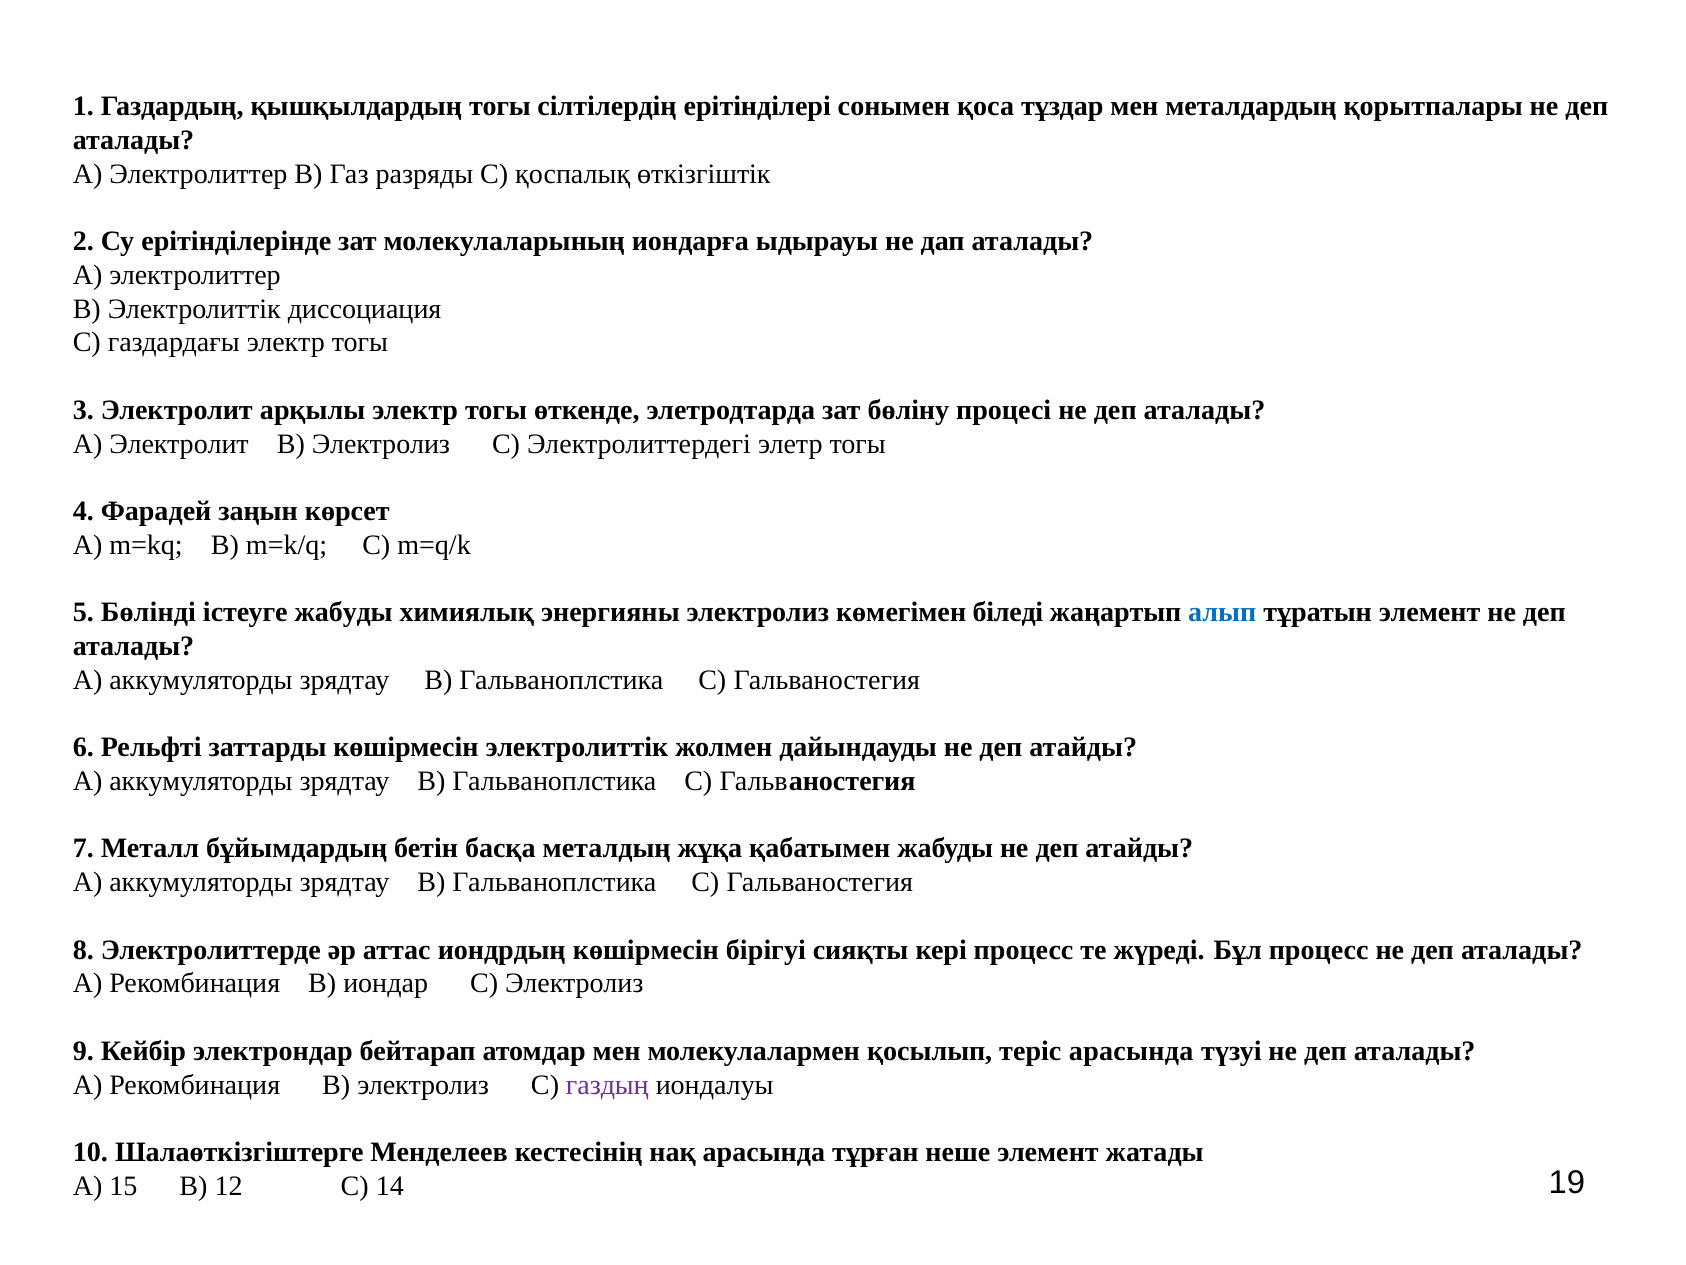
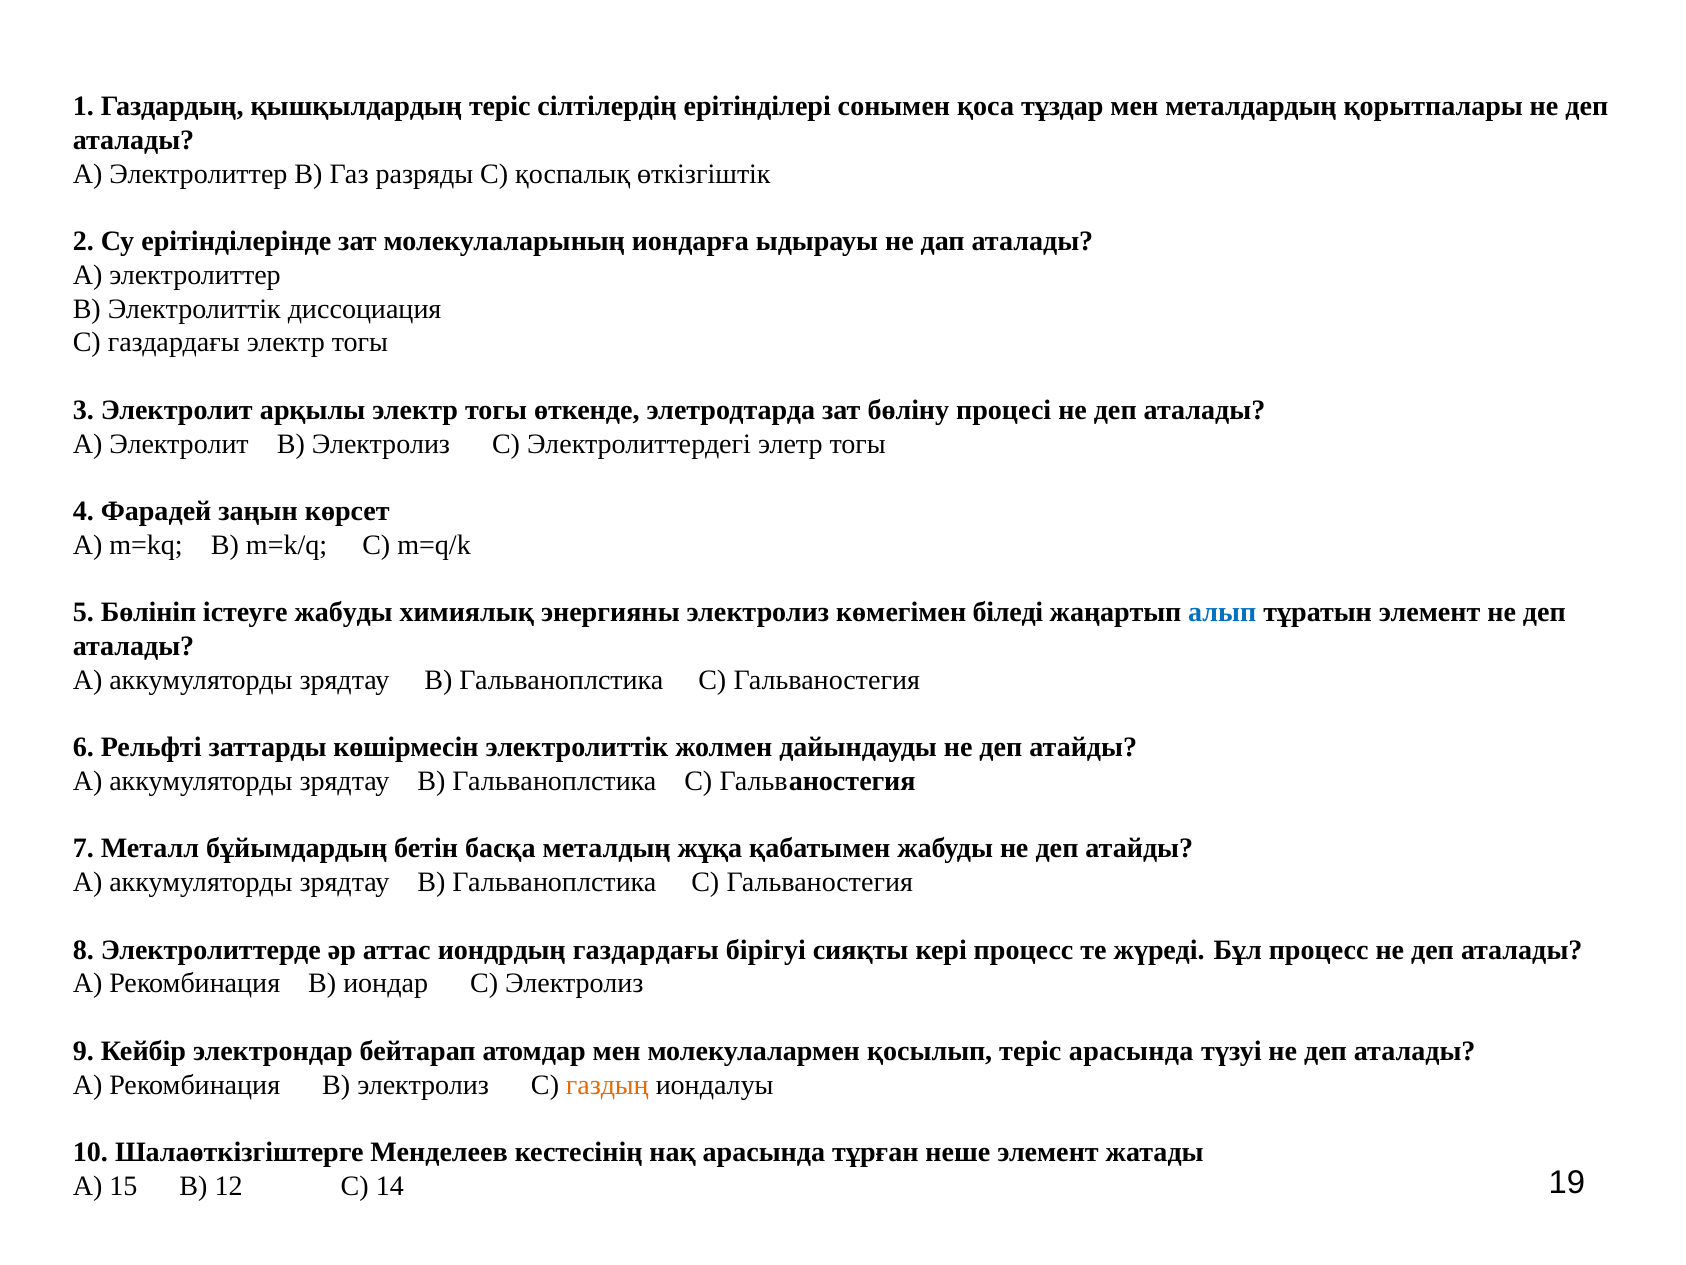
қышқылдардың тогы: тогы -> теріс
Бөлінді: Бөлінді -> Бөлініп
иондрдың көшірмесін: көшірмесін -> газдардағы
газдың colour: purple -> orange
